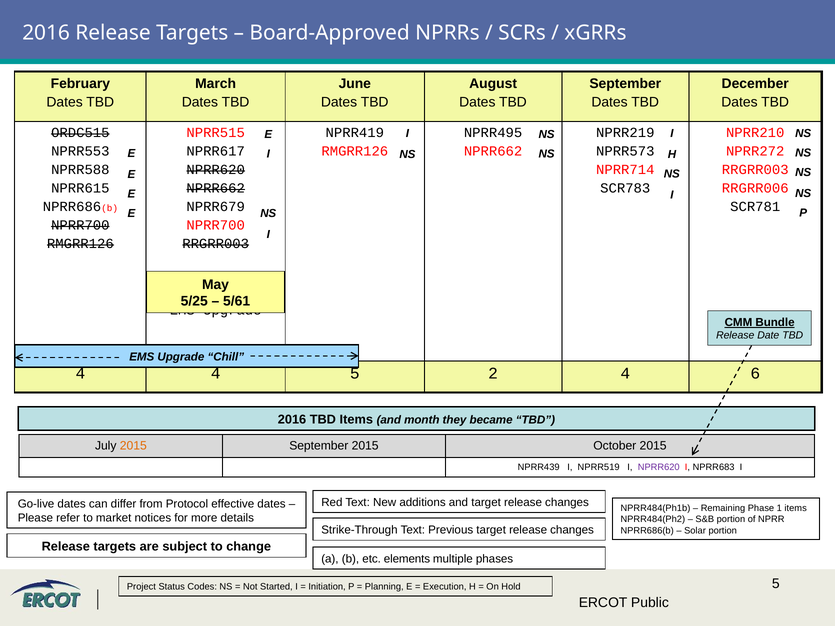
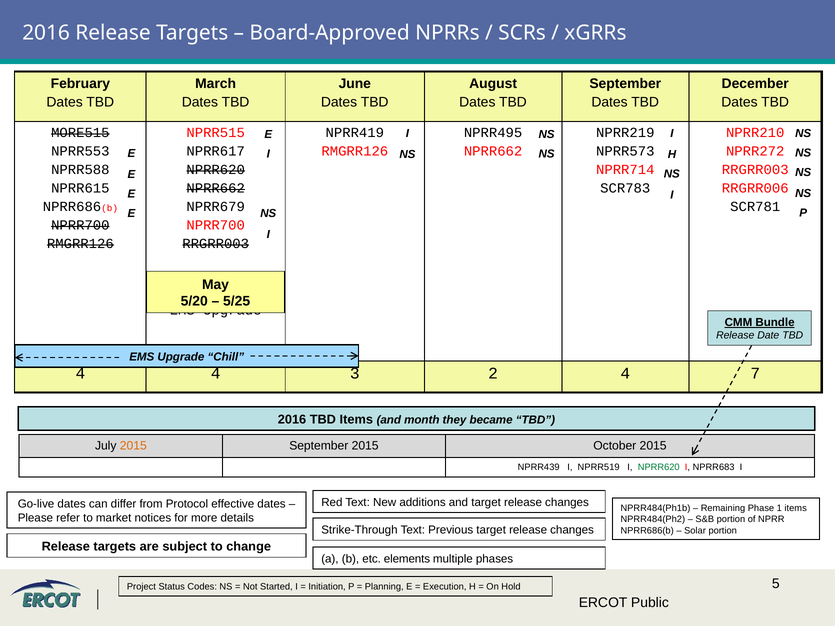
ORDC515: ORDC515 -> MORE515
5/25: 5/25 -> 5/20
5/61: 5/61 -> 5/25
4 5: 5 -> 3
6: 6 -> 7
NPRR620 at (659, 467) colour: purple -> green
